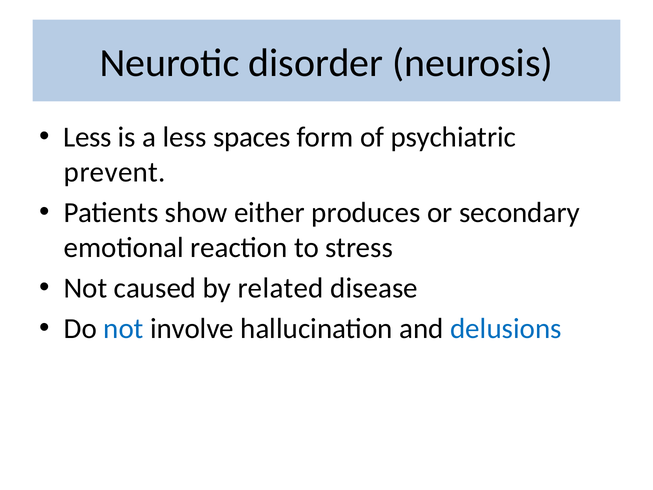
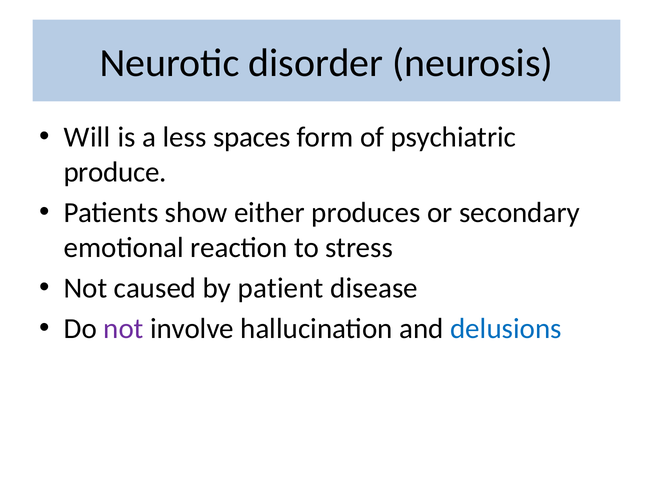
Less at (88, 137): Less -> Will
prevent: prevent -> produce
related: related -> patient
not at (124, 329) colour: blue -> purple
